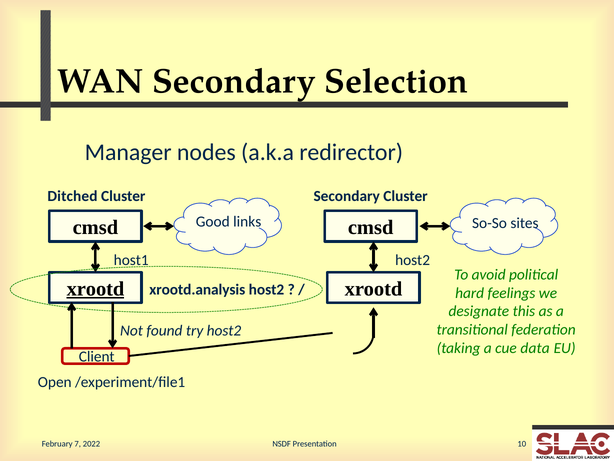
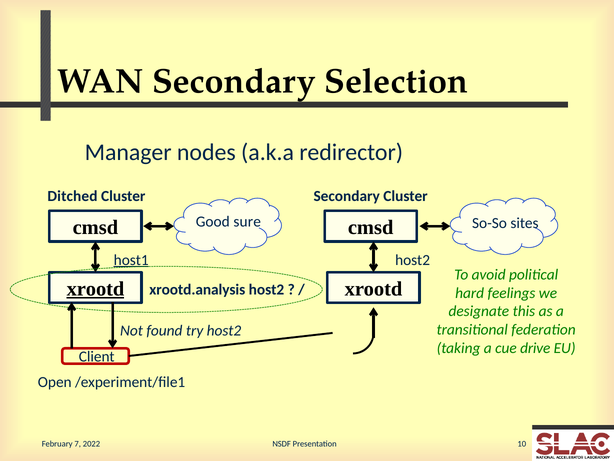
links: links -> sure
host1 underline: none -> present
data: data -> drive
